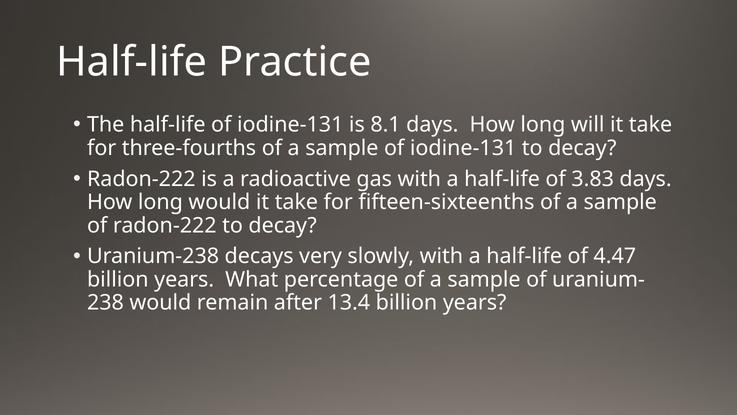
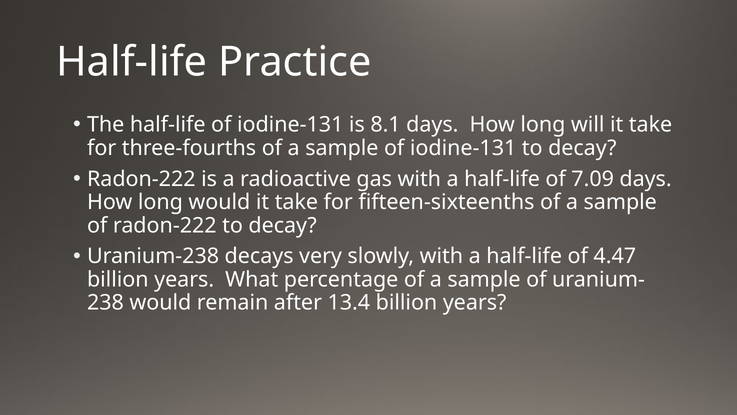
3.83: 3.83 -> 7.09
